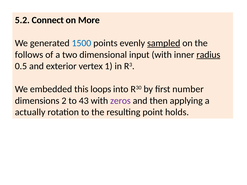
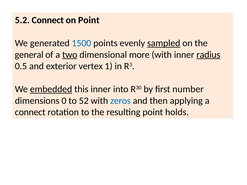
on More: More -> Point
follows: follows -> general
two underline: none -> present
input: input -> more
embedded underline: none -> present
this loops: loops -> inner
2: 2 -> 0
43: 43 -> 52
zeros colour: purple -> blue
actually at (30, 112): actually -> connect
